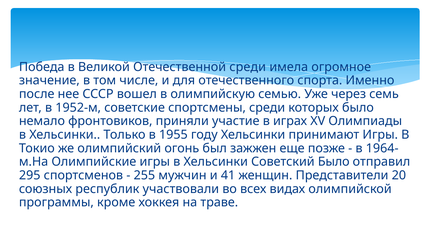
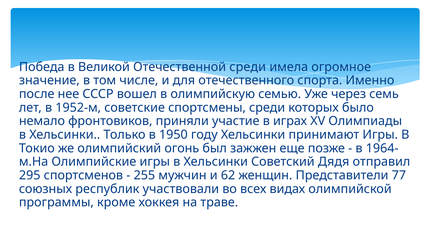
1955: 1955 -> 1950
Советский Было: Было -> Дядя
41: 41 -> 62
20: 20 -> 77
